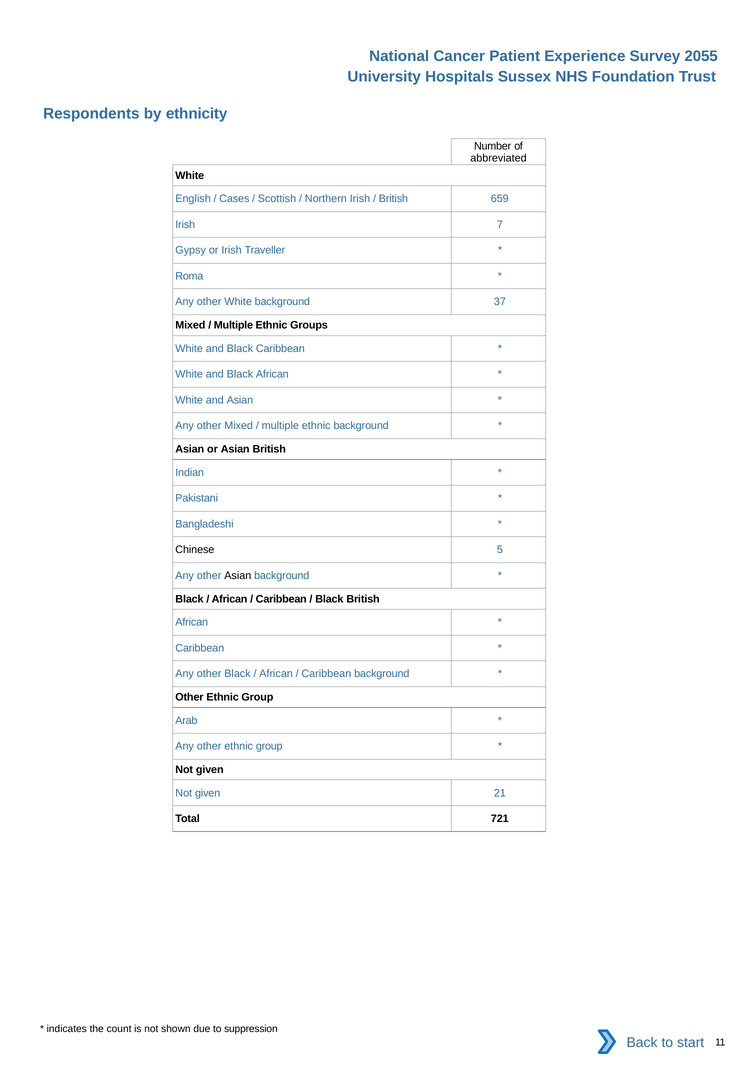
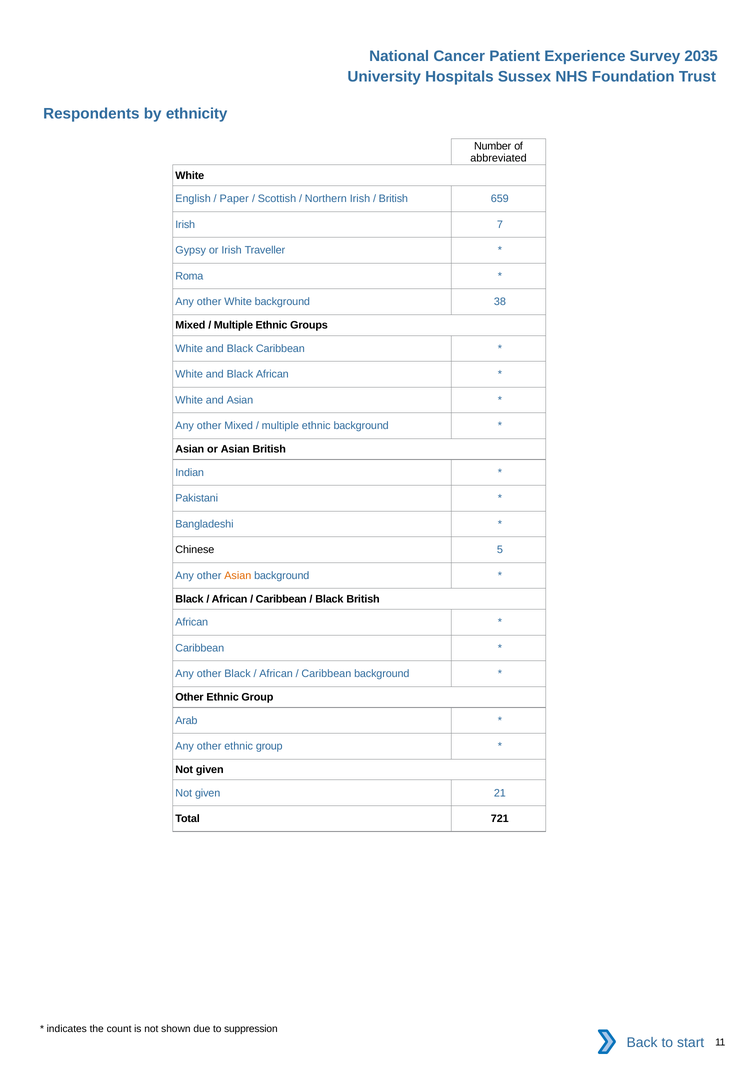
2055: 2055 -> 2035
Cases: Cases -> Paper
37: 37 -> 38
Asian at (238, 576) colour: black -> orange
